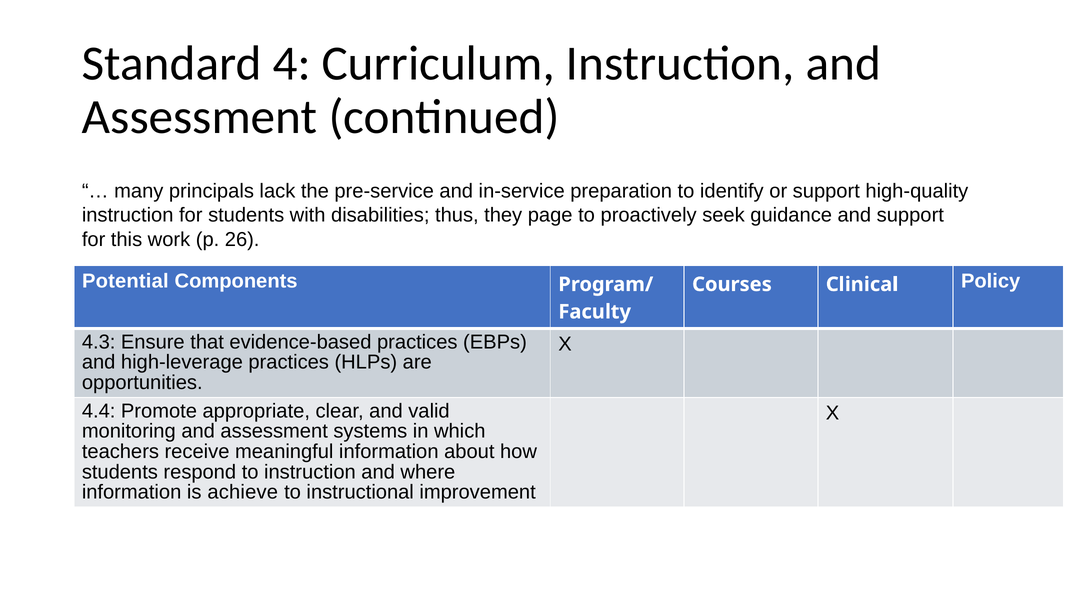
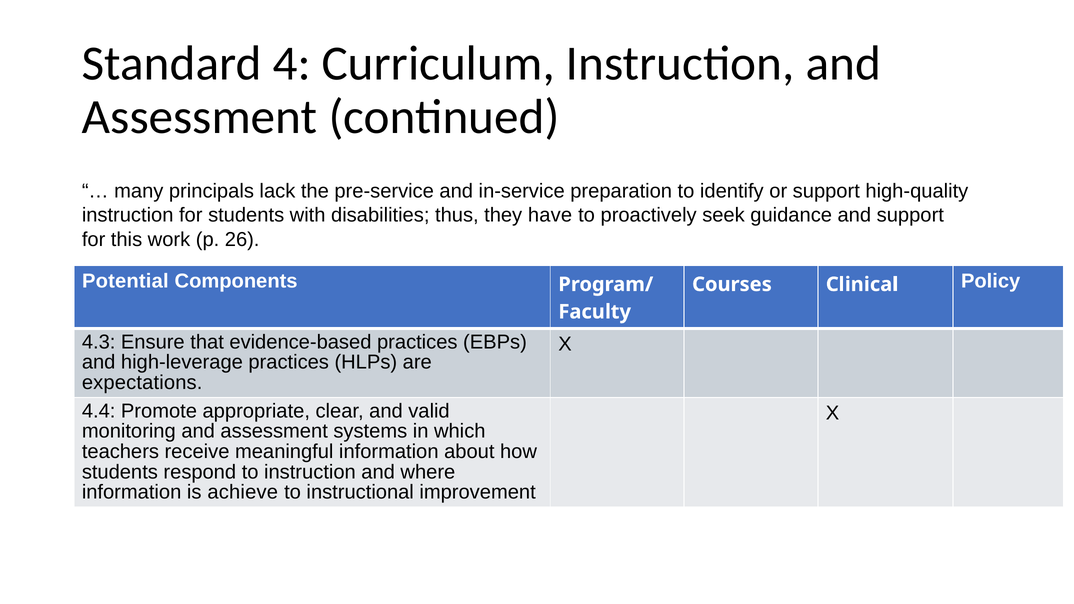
page: page -> have
opportunities: opportunities -> expectations
